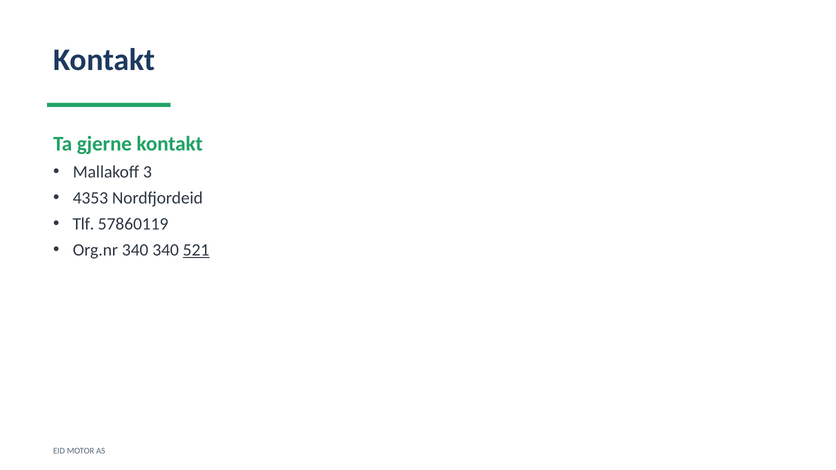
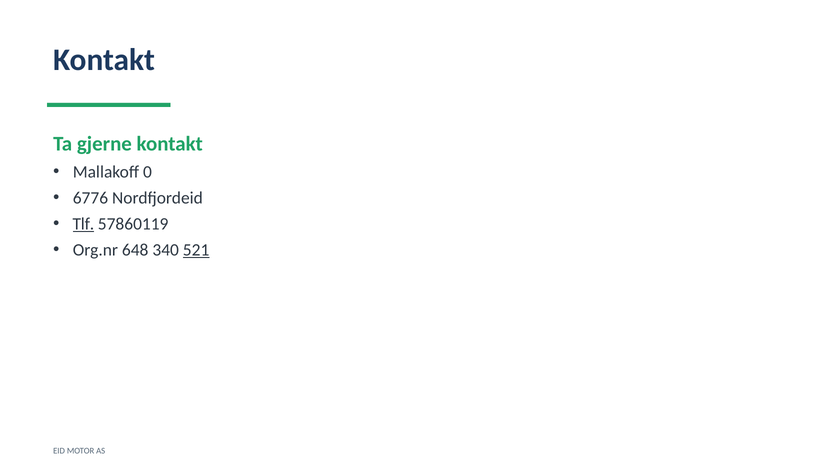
3: 3 -> 0
4353: 4353 -> 6776
Tlf underline: none -> present
Org.nr 340: 340 -> 648
